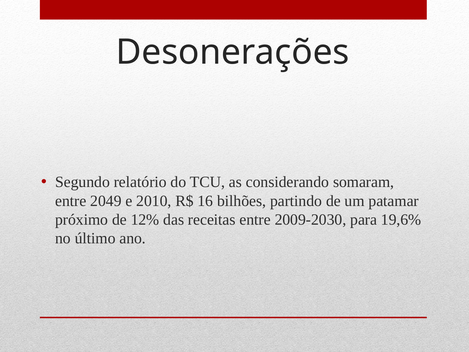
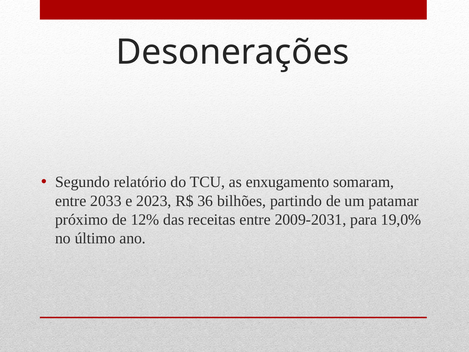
considerando: considerando -> enxugamento
2049: 2049 -> 2033
2010: 2010 -> 2023
16: 16 -> 36
2009-2030: 2009-2030 -> 2009-2031
19,6%: 19,6% -> 19,0%
